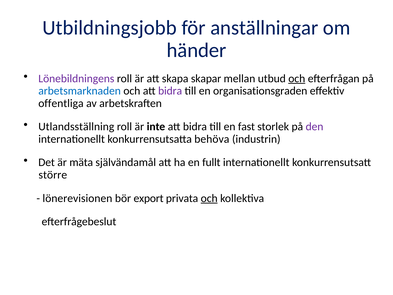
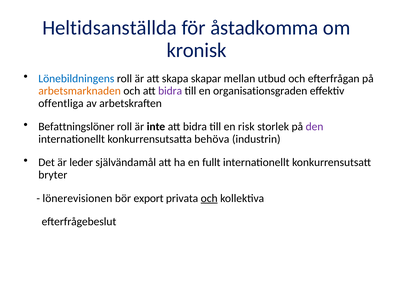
Utbildningsjobb: Utbildningsjobb -> Heltidsanställda
anställningar: anställningar -> åstadkomma
händer: händer -> kronisk
Lönebildningens colour: purple -> blue
och at (297, 78) underline: present -> none
arbetsmarknaden colour: blue -> orange
Utlandsställning: Utlandsställning -> Befattningslöner
fast: fast -> risk
mäta: mäta -> leder
större: större -> bryter
